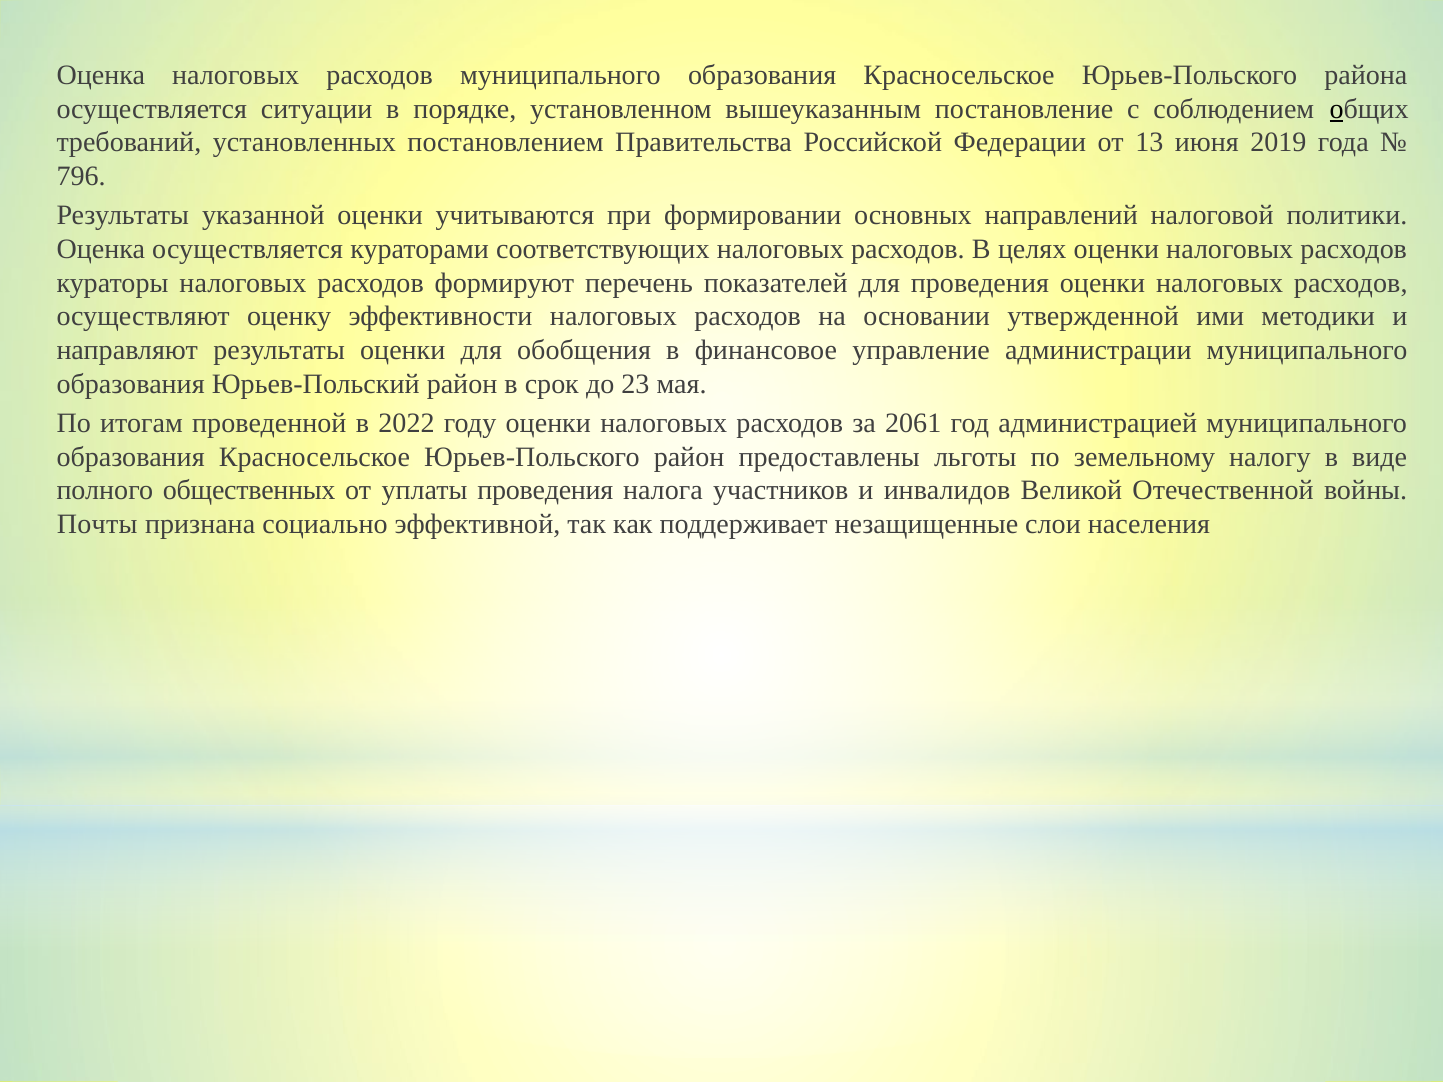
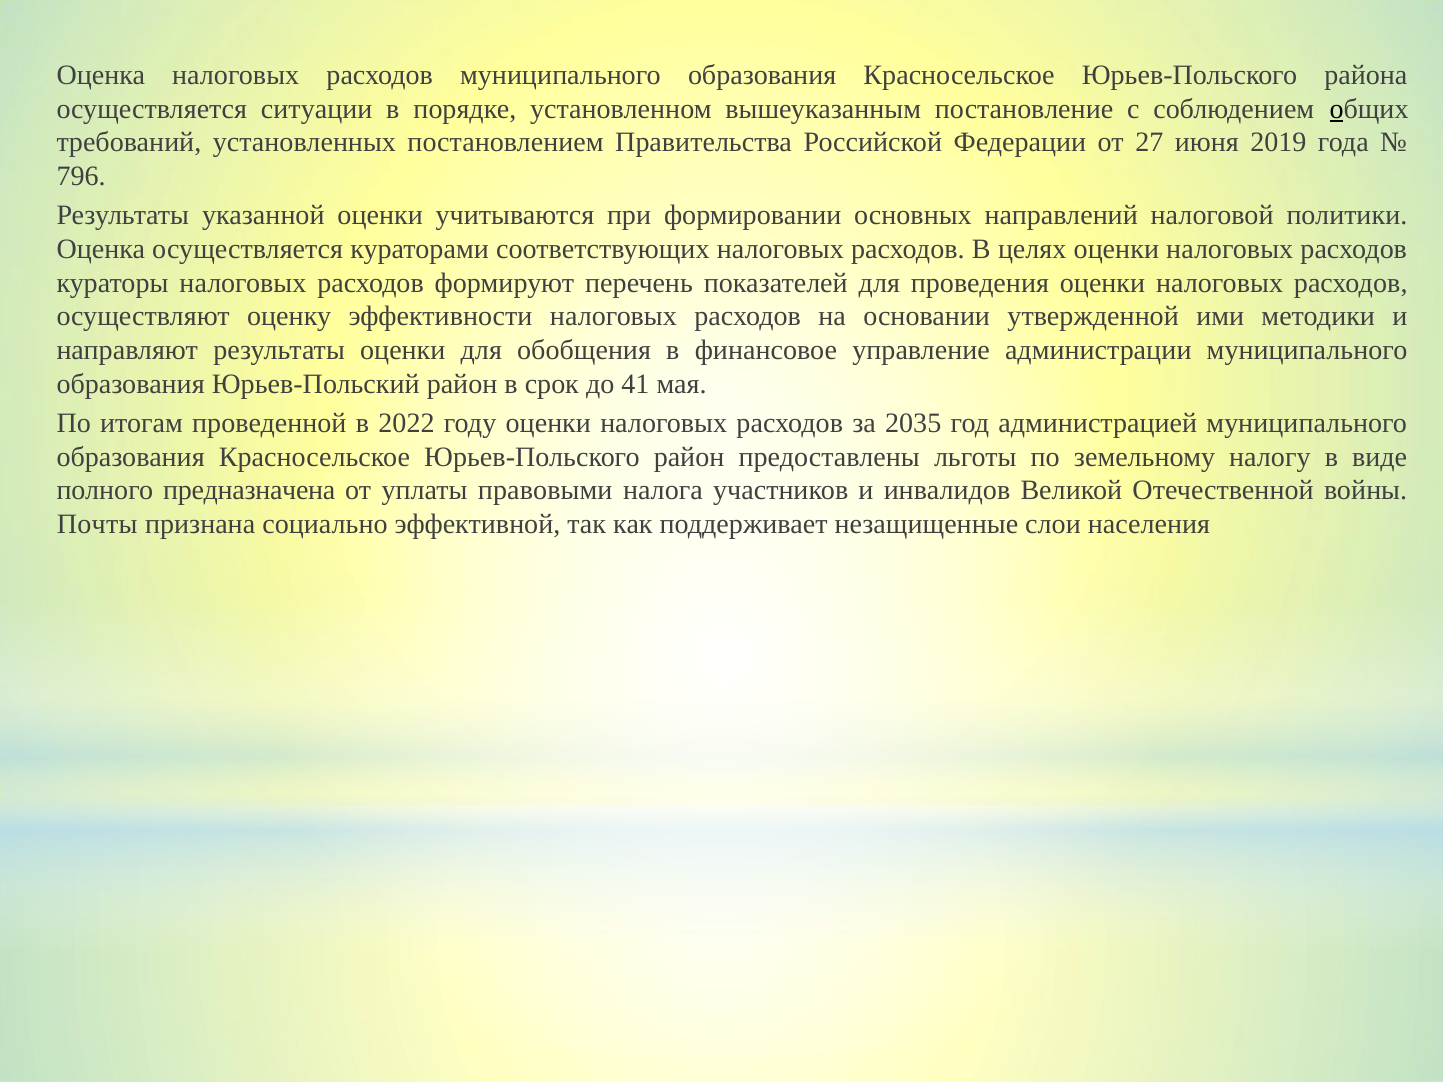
13: 13 -> 27
23: 23 -> 41
2061: 2061 -> 2035
общественных: общественных -> предназначена
уплаты проведения: проведения -> правовыми
